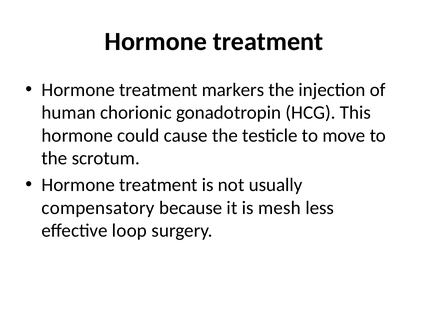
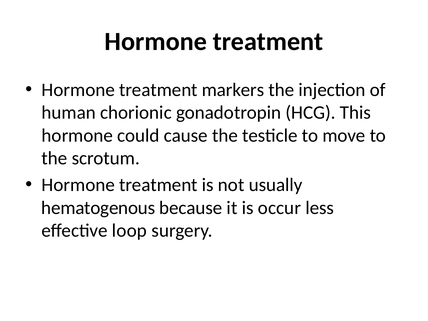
compensatory: compensatory -> hematogenous
mesh: mesh -> occur
